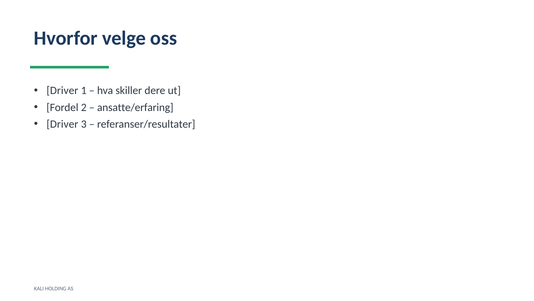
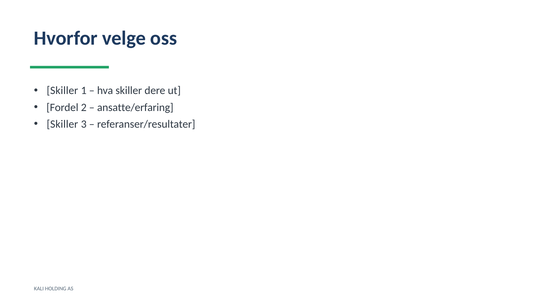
Driver at (62, 90): Driver -> Skiller
Driver at (62, 124): Driver -> Skiller
